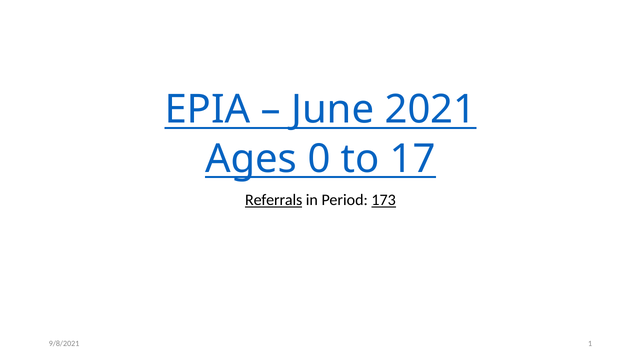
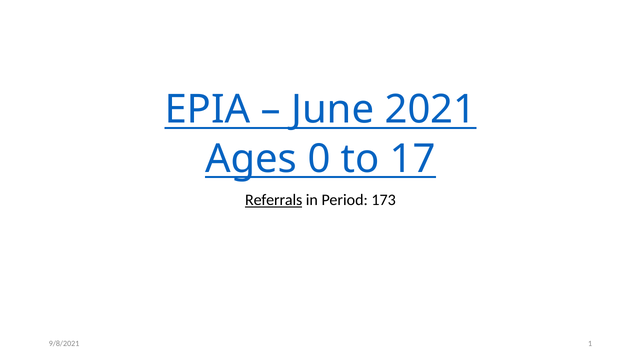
173 underline: present -> none
